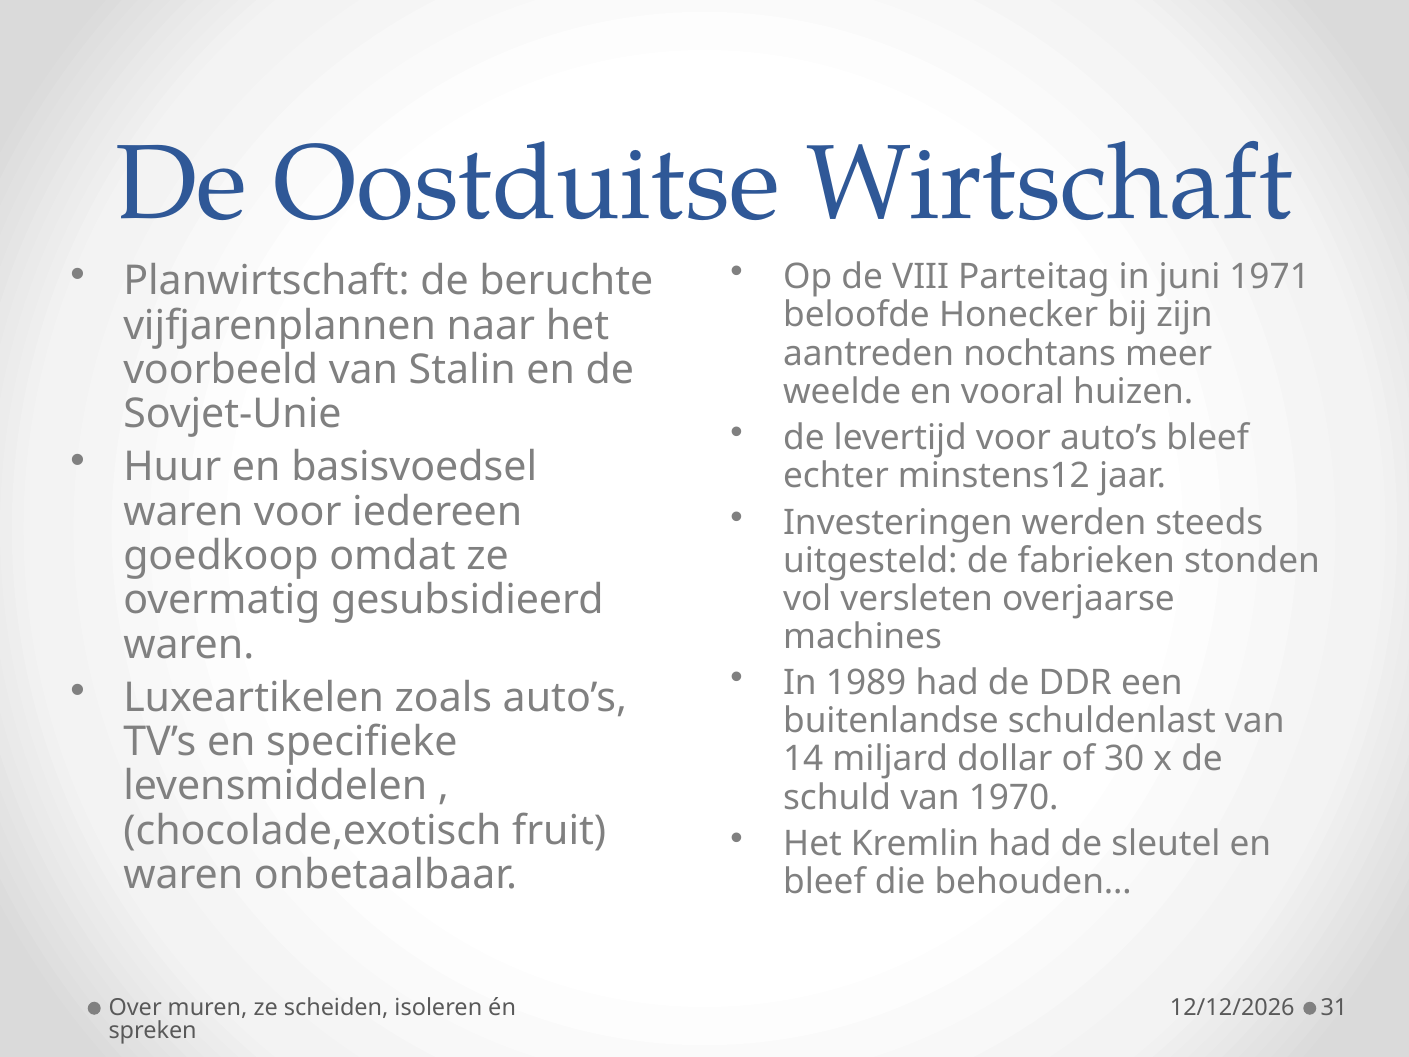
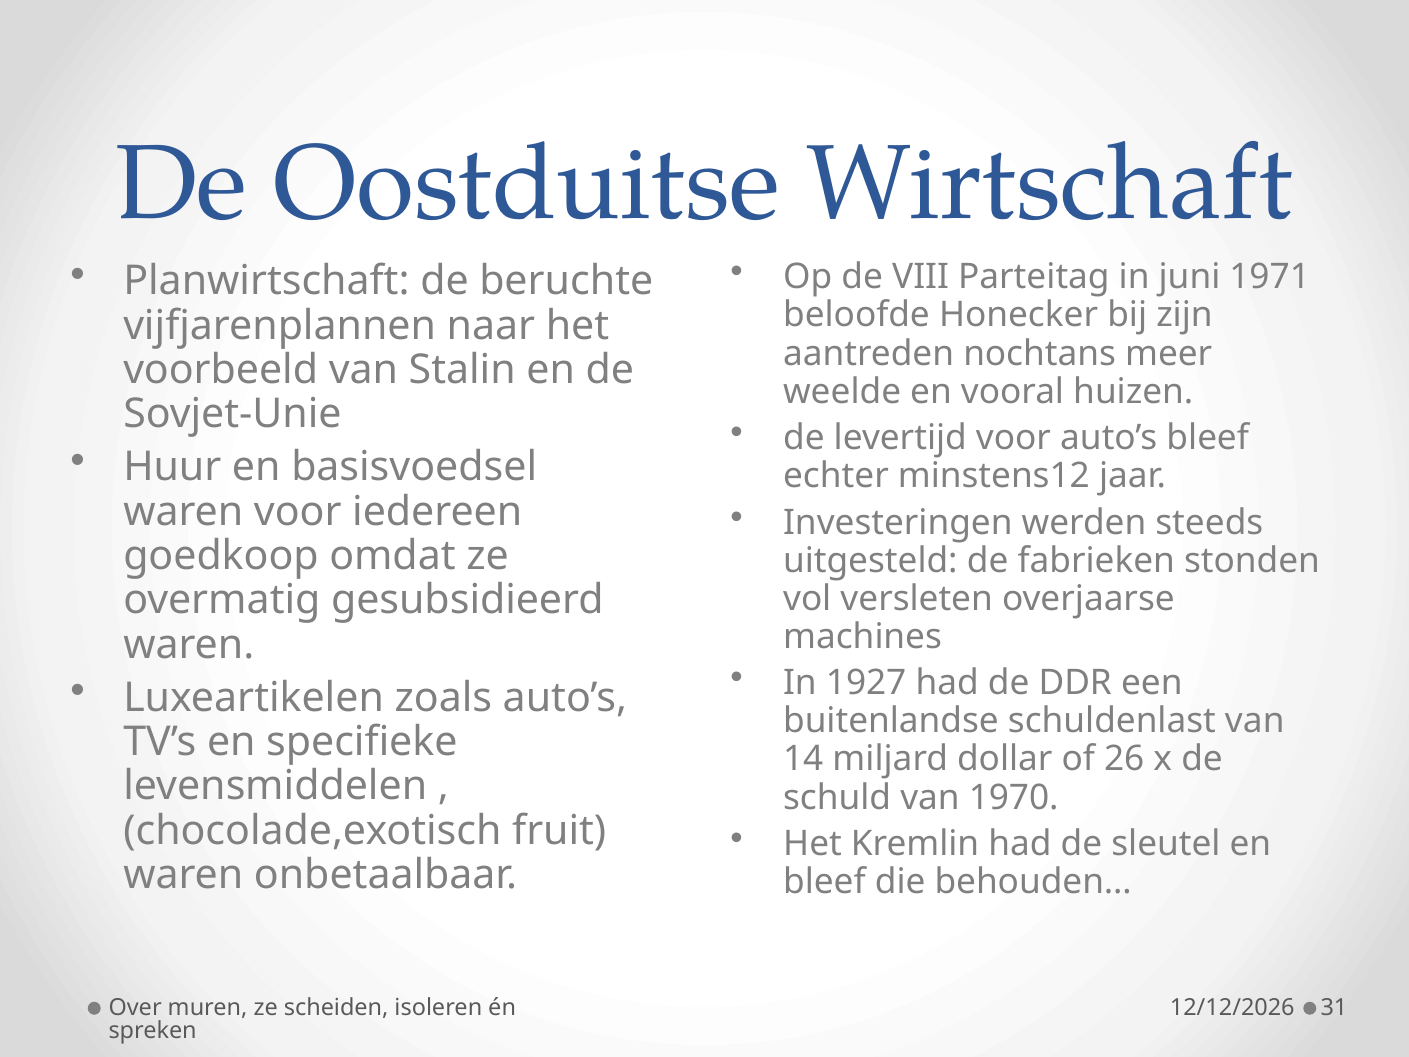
1989: 1989 -> 1927
30: 30 -> 26
